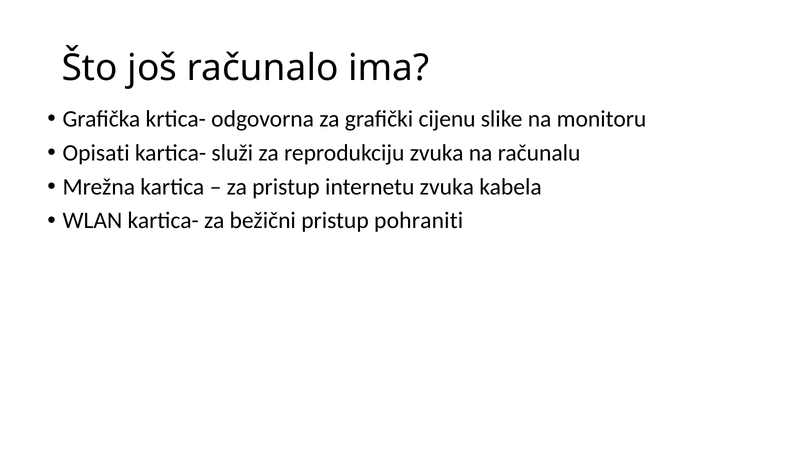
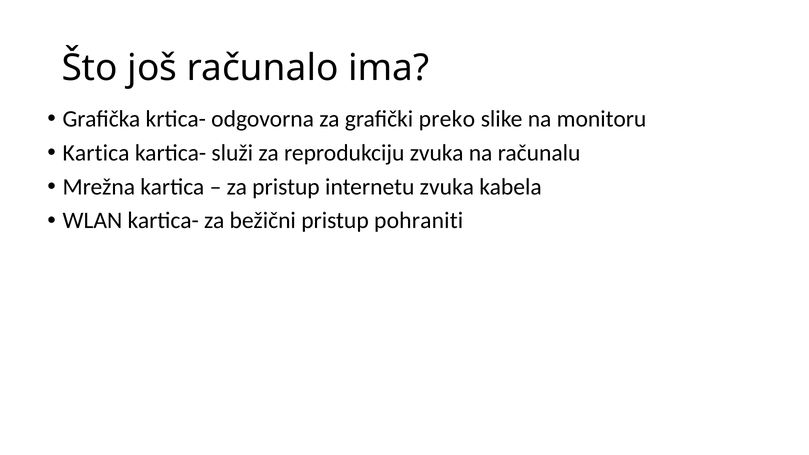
cijenu: cijenu -> preko
Opisati at (96, 153): Opisati -> Kartica
